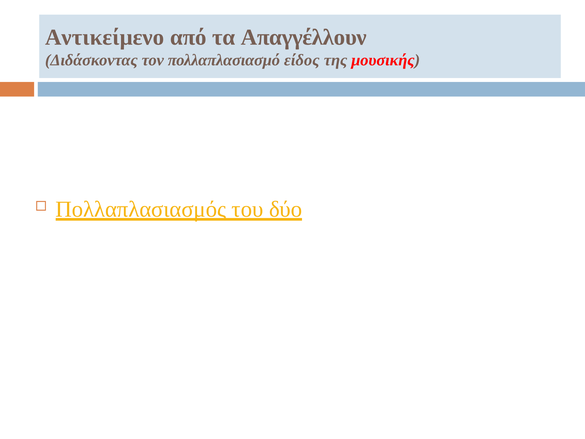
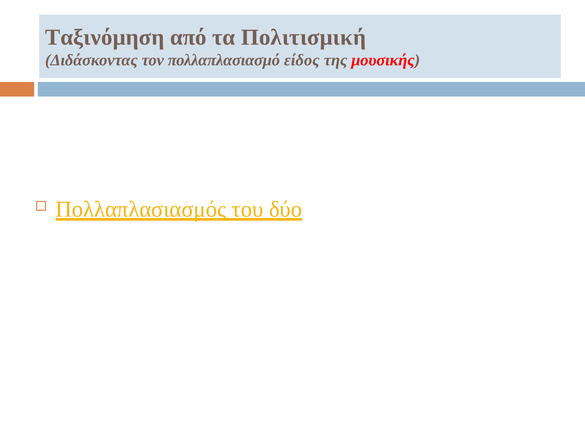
Αντικείμενο: Αντικείμενο -> Ταξινόμηση
Απαγγέλλουν: Απαγγέλλουν -> Πολιτισμική
